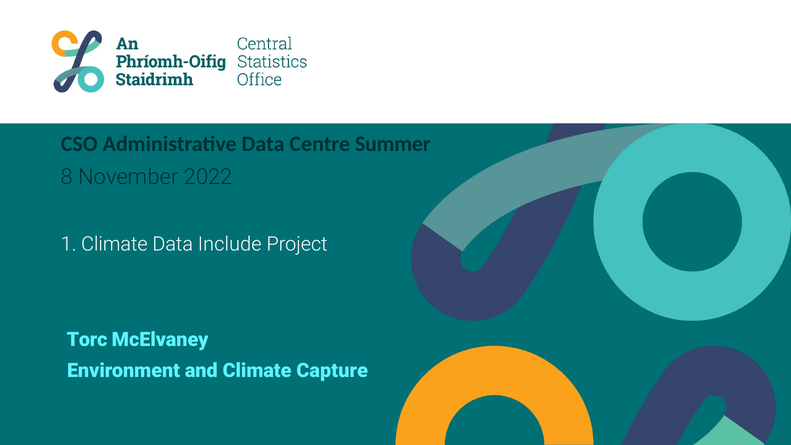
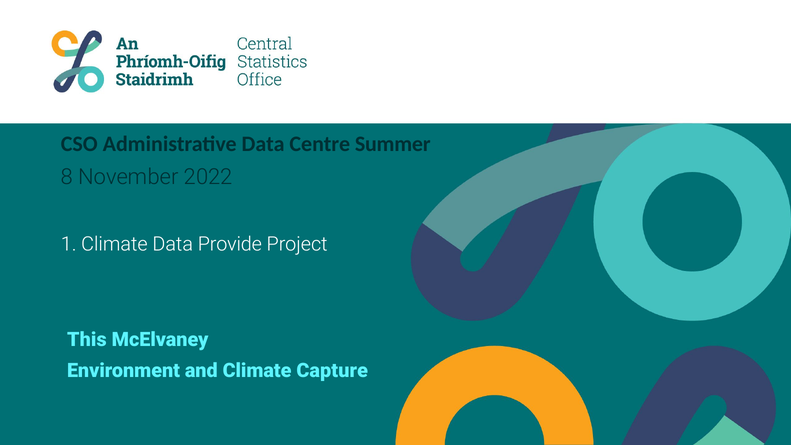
Include: Include -> Provide
Torc: Torc -> This
